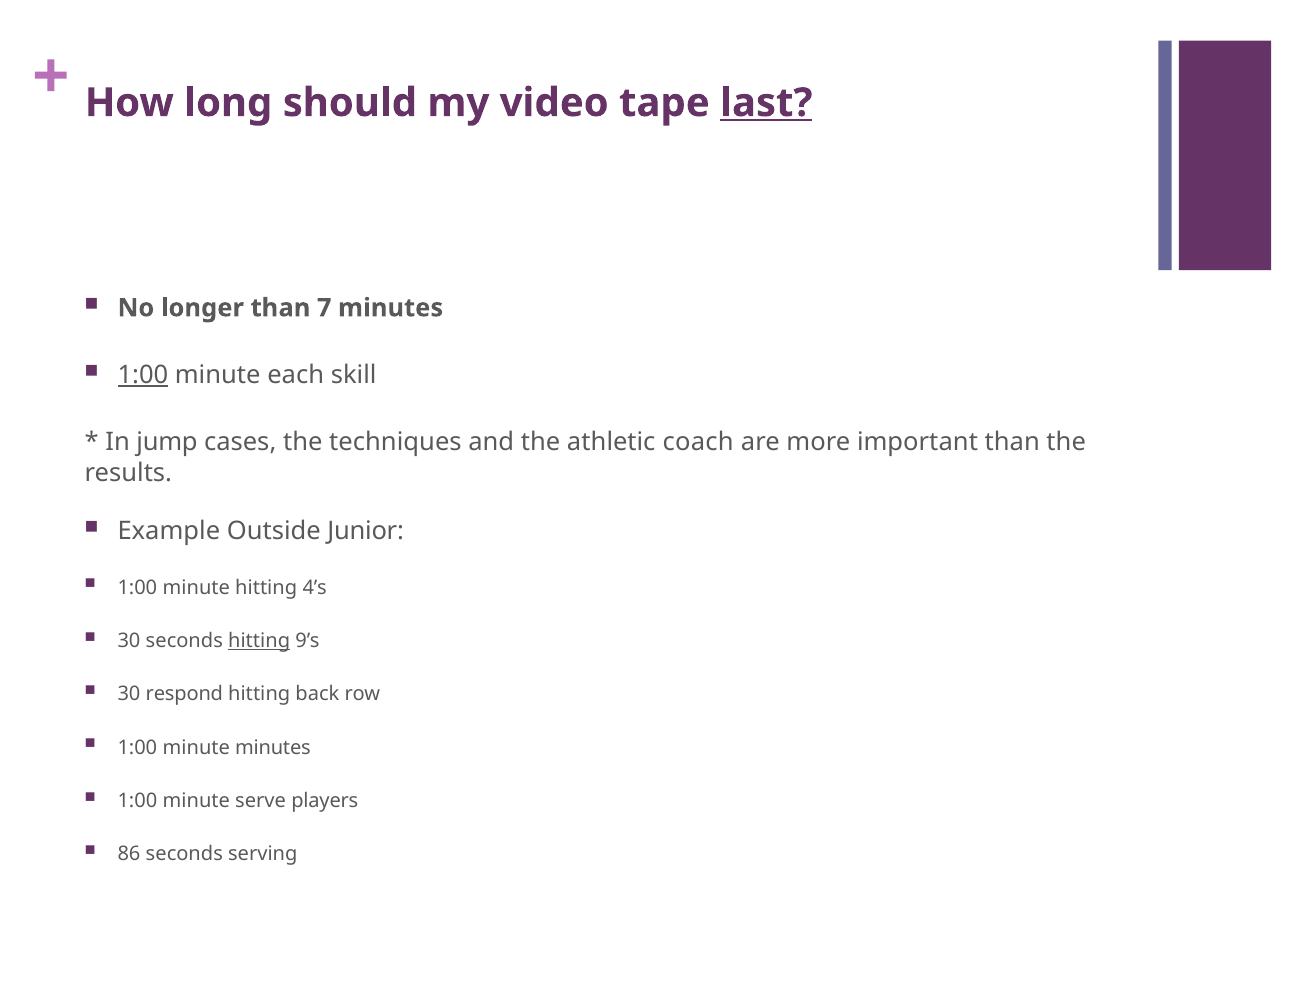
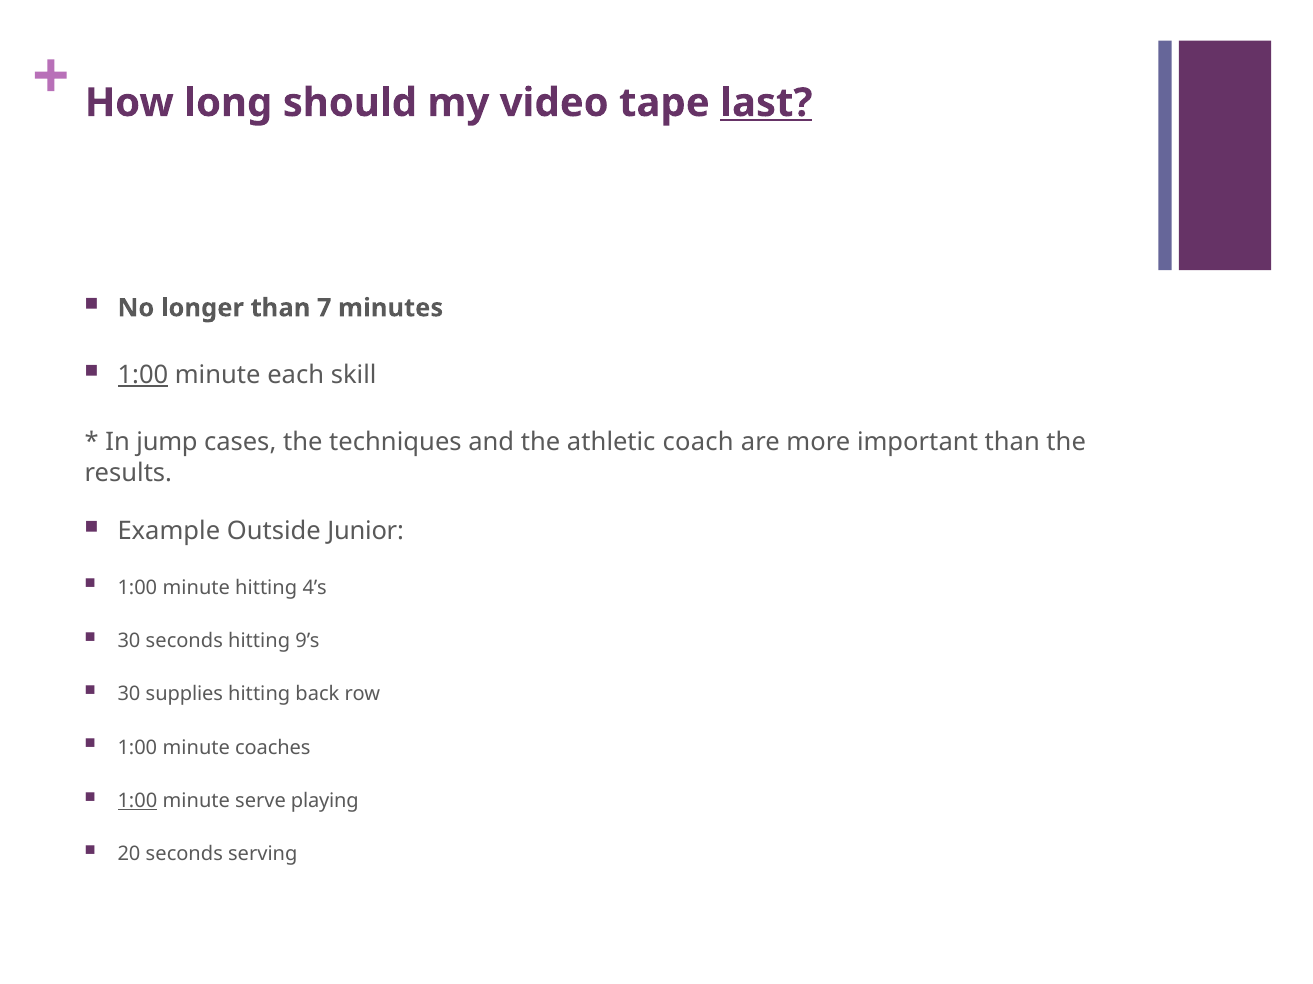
hitting at (259, 641) underline: present -> none
respond: respond -> supplies
minute minutes: minutes -> coaches
1:00 at (137, 801) underline: none -> present
players: players -> playing
86: 86 -> 20
